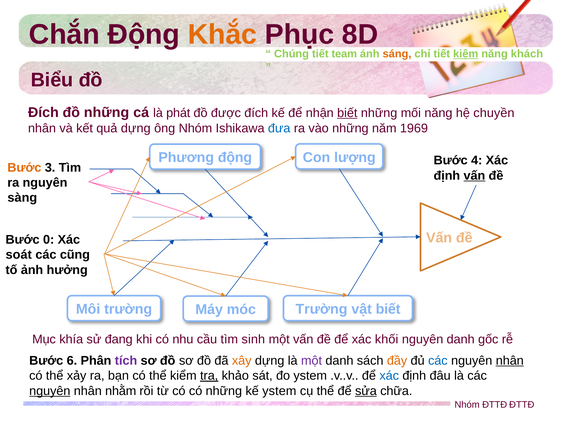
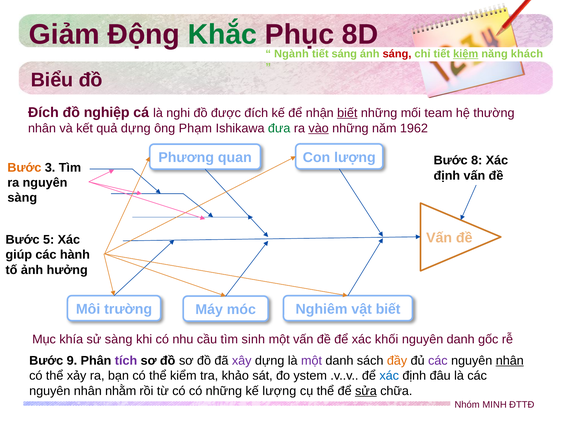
Chắn: Chắn -> Giảm
Khắc colour: orange -> green
Chúng: Chúng -> Ngành
tiết team: team -> sáng
sáng at (397, 54) colour: orange -> red
đồ những: những -> nghiệp
phát: phát -> nghi
mối năng: năng -> team
chuyền: chuyền -> thường
ông Nhóm: Nhóm -> Phạm
đưa colour: blue -> green
vào underline: none -> present
1969: 1969 -> 1962
Phương động: động -> quan
4: 4 -> 8
vấn at (474, 176) underline: present -> none
0: 0 -> 5
soát: soát -> giúp
cũng: cũng -> hành
móc Trường: Trường -> Nghiêm
sử đang: đang -> sàng
6: 6 -> 9
xây colour: orange -> purple
các at (438, 361) colour: blue -> purple
tra underline: present -> none
nguyên at (50, 391) underline: present -> none
kế ystem: ystem -> lượng
Nhóm ĐTTĐ: ĐTTĐ -> MINH
